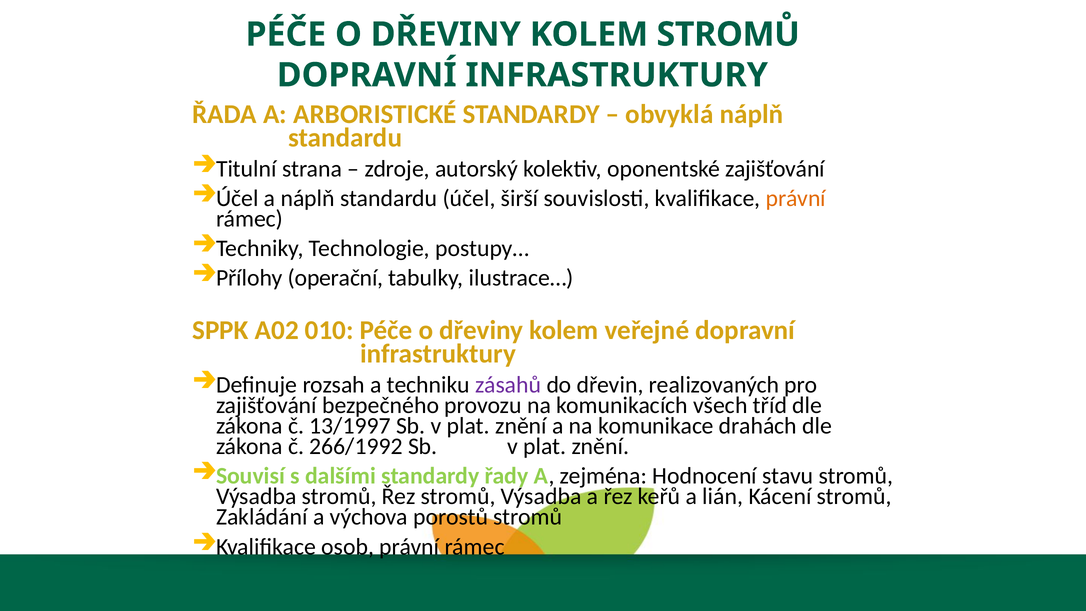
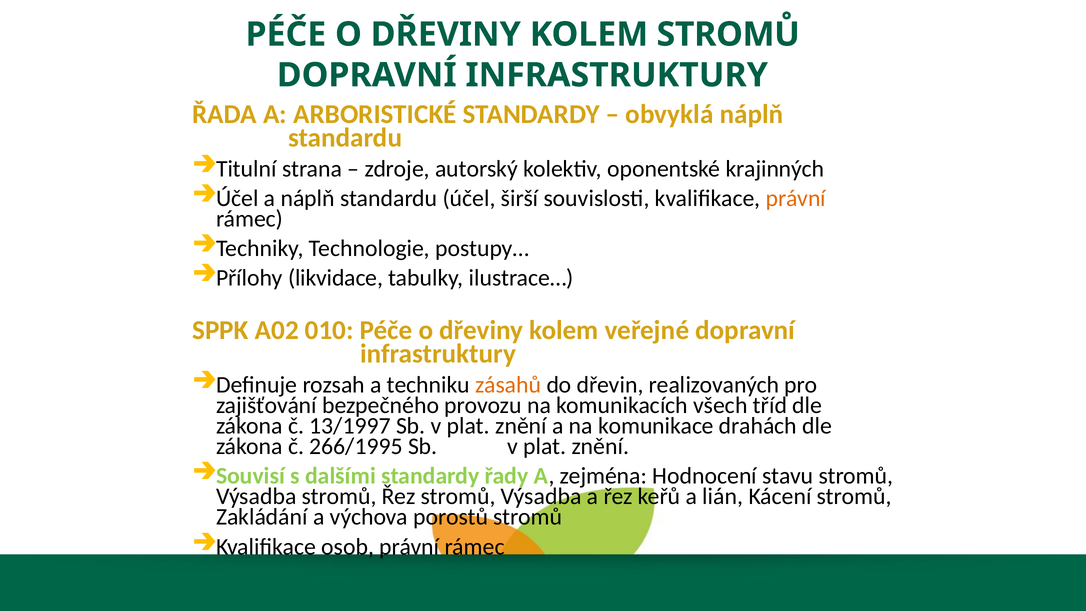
oponentské zajišťování: zajišťování -> krajinných
operační: operační -> likvidace
zásahů colour: purple -> orange
266/1992: 266/1992 -> 266/1995
